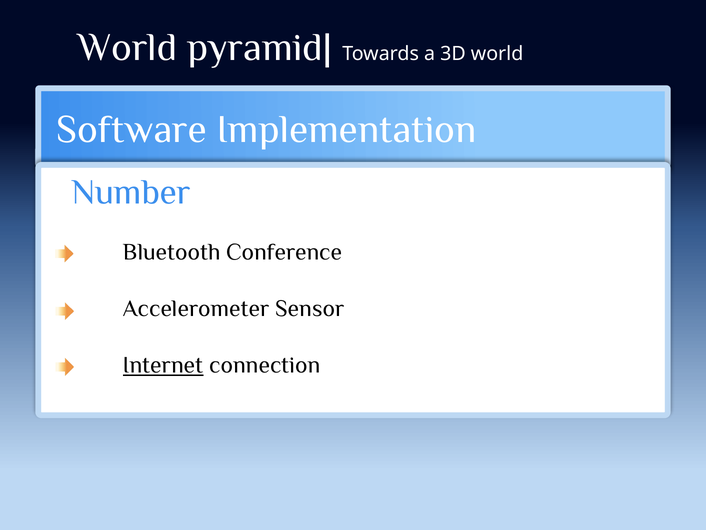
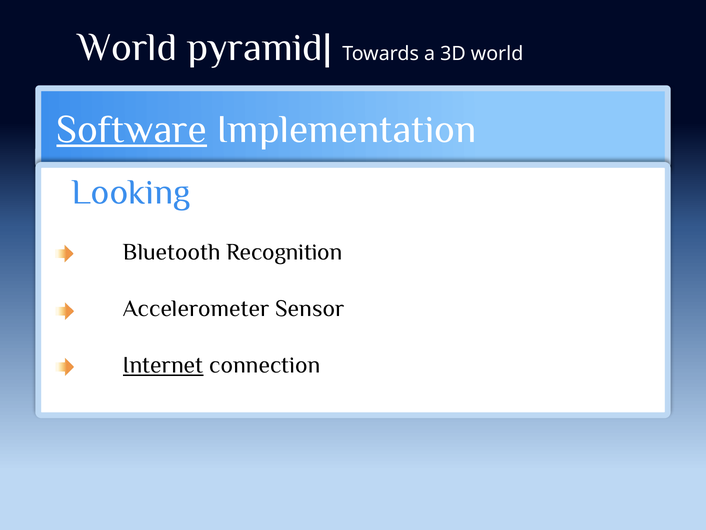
Software underline: none -> present
Number: Number -> Looking
Conference: Conference -> Recognition
